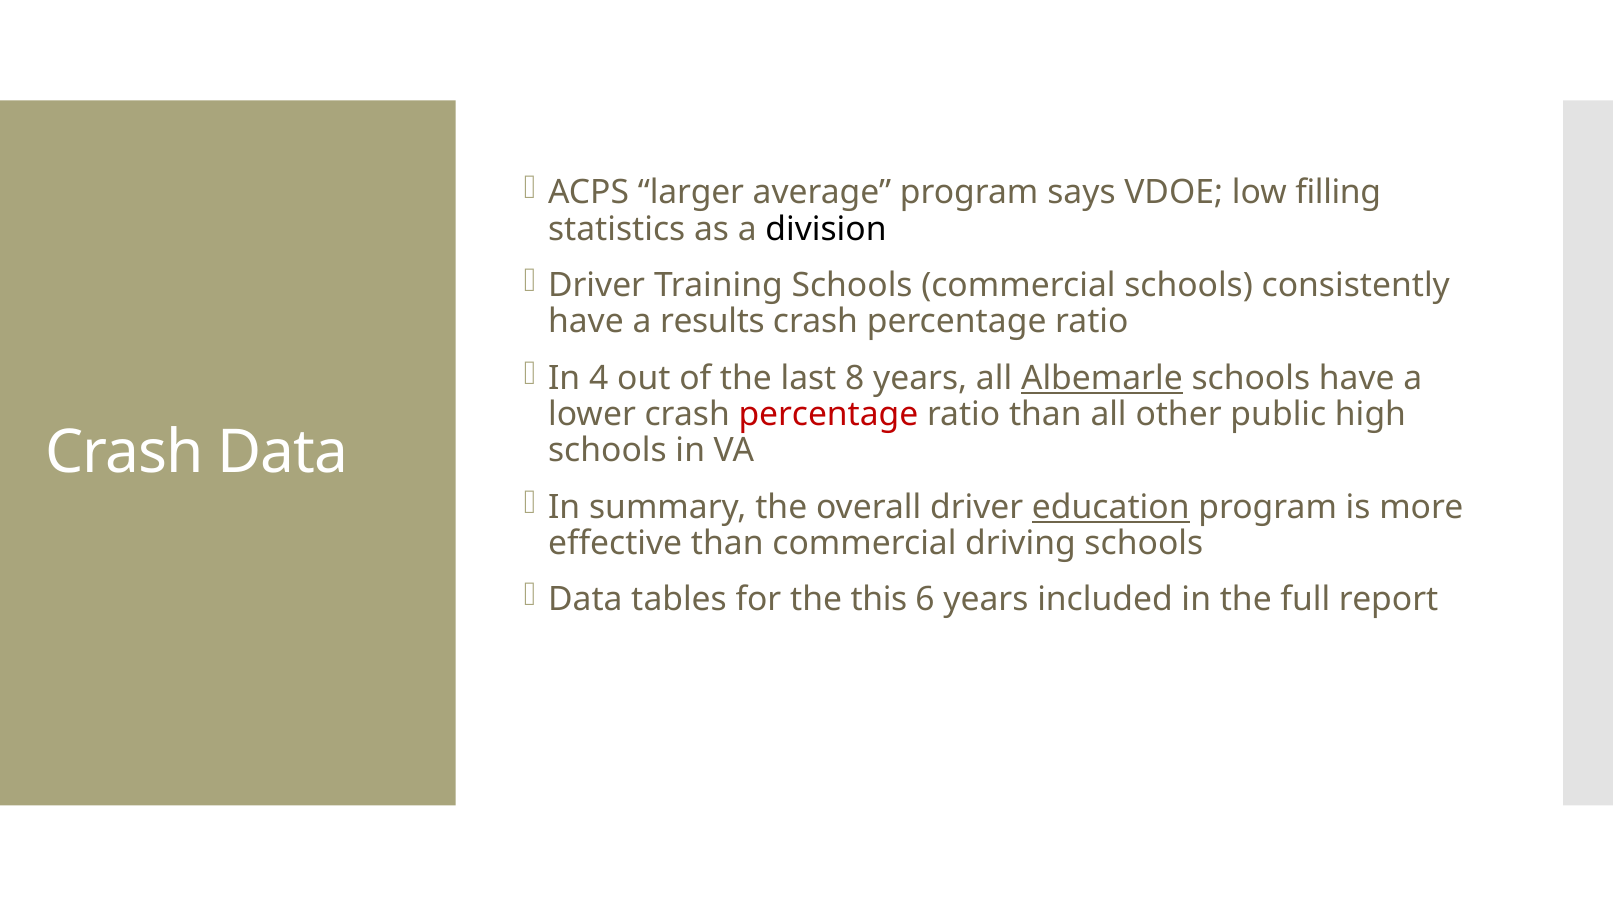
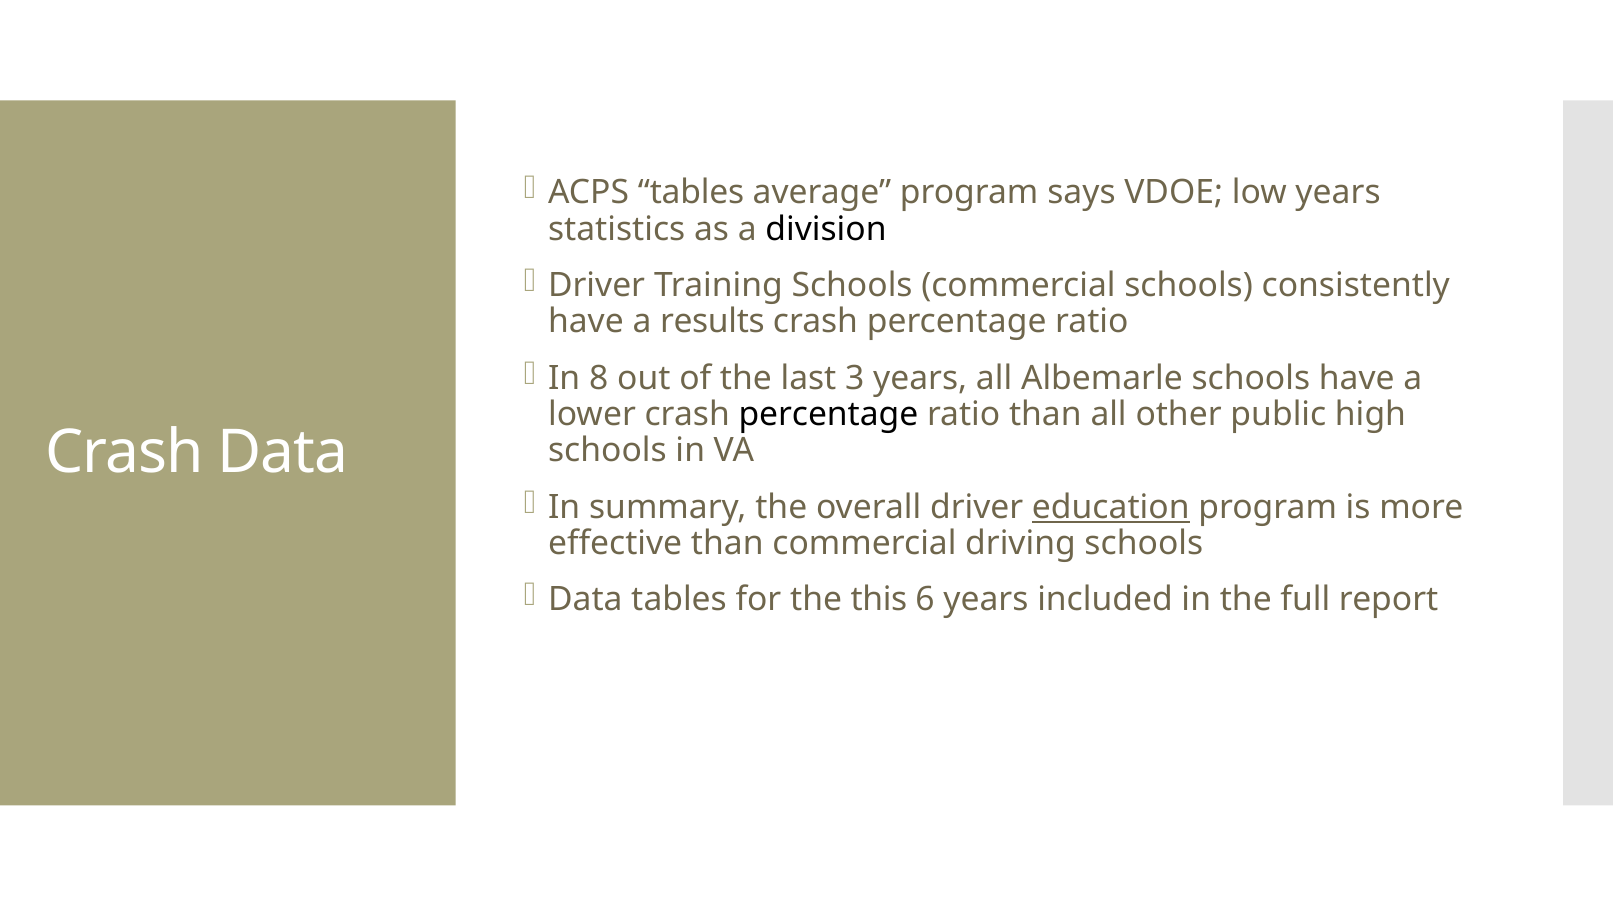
ACPS larger: larger -> tables
low filling: filling -> years
4: 4 -> 8
8: 8 -> 3
Albemarle underline: present -> none
percentage at (828, 415) colour: red -> black
